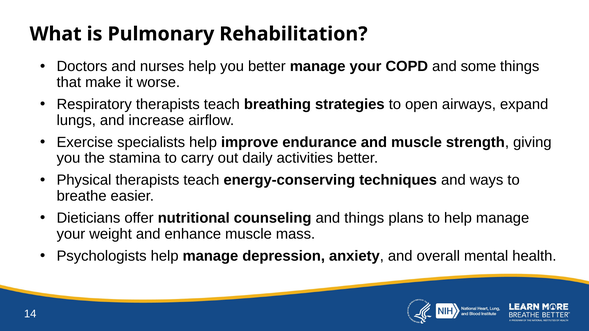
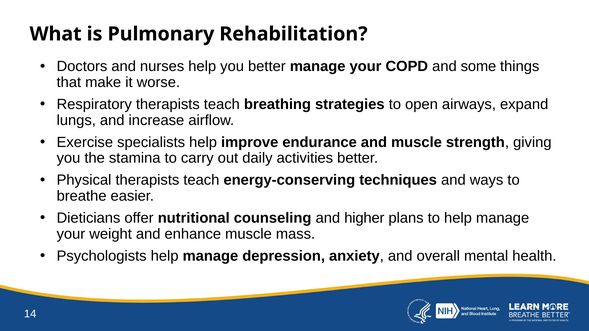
and things: things -> higher
